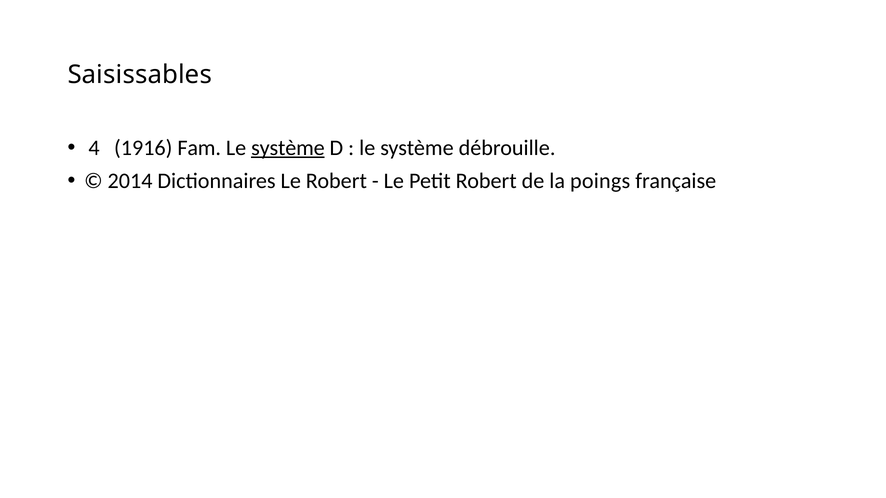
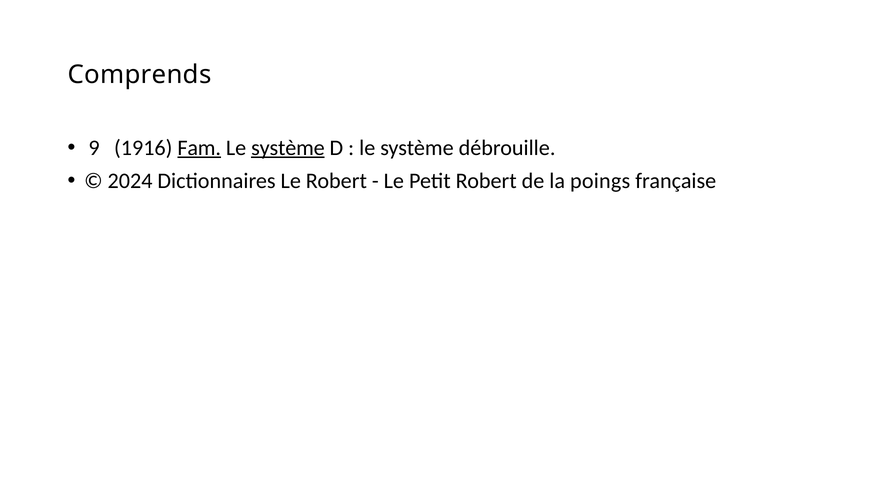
Saisissables: Saisissables -> Comprends
4: 4 -> 9
Fam underline: none -> present
2014: 2014 -> 2024
